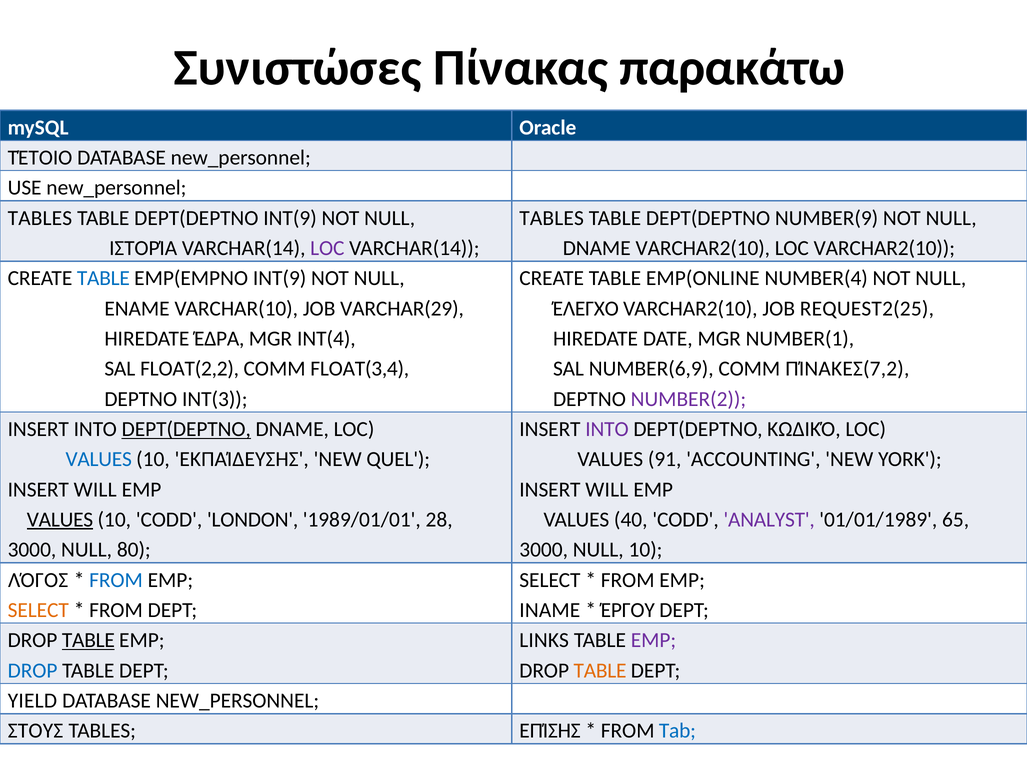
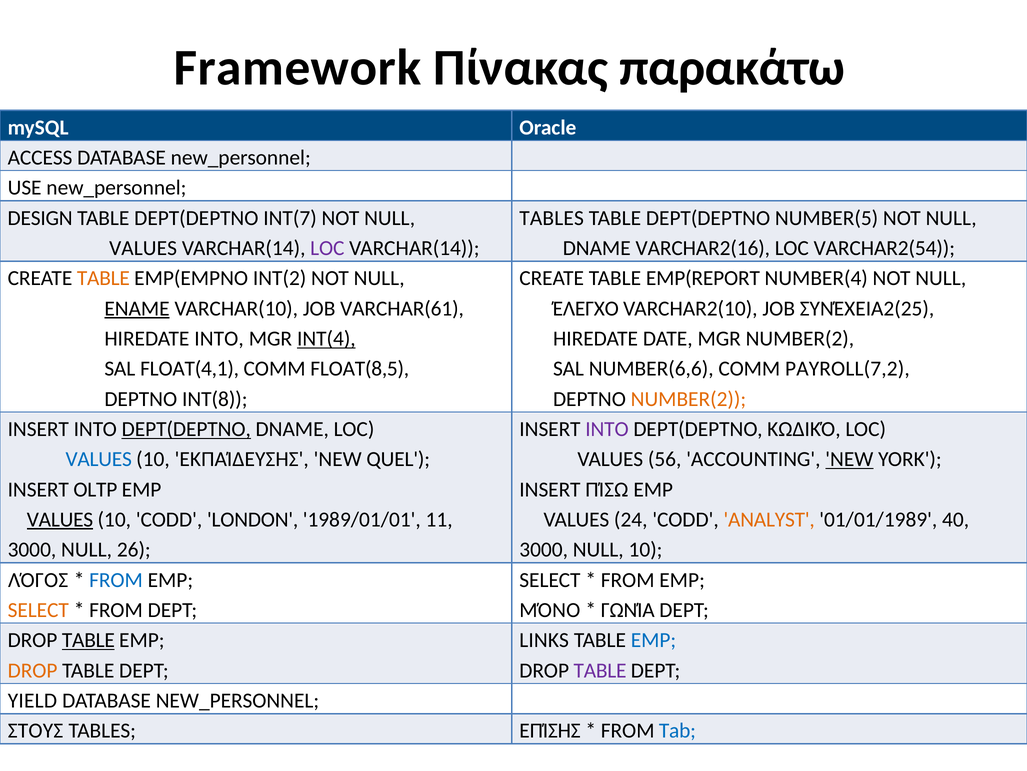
Συνιστώσες: Συνιστώσες -> Framework
ΤΈΤΟΙΟ: ΤΈΤΟΙΟ -> ACCESS
TABLES at (40, 218): TABLES -> DESIGN
DEPT(DEPTNO INT(9: INT(9 -> INT(7
NUMBER(9: NUMBER(9 -> NUMBER(5
ΙΣΤΟΡΊΑ at (143, 248): ΙΣΤΟΡΊΑ -> VALUES
DNAME VARCHAR2(10: VARCHAR2(10 -> VARCHAR2(16
LOC VARCHAR2(10: VARCHAR2(10 -> VARCHAR2(54
TABLE at (103, 278) colour: blue -> orange
EMP(EMPNO INT(9: INT(9 -> INT(2
EMP(ONLINE: EMP(ONLINE -> EMP(REPORT
ENAME underline: none -> present
VARCHAR(29: VARCHAR(29 -> VARCHAR(61
REQUEST2(25: REQUEST2(25 -> ΣΥΝΈΧΕΙΑ2(25
HIREDATE ΈΔΡΑ: ΈΔΡΑ -> INTO
INT(4 underline: none -> present
MGR NUMBER(1: NUMBER(1 -> NUMBER(2
FLOAT(2,2: FLOAT(2,2 -> FLOAT(4,1
FLOAT(3,4: FLOAT(3,4 -> FLOAT(8,5
NUMBER(6,9: NUMBER(6,9 -> NUMBER(6,6
ΠΊΝΑΚΕΣ(7,2: ΠΊΝΑΚΕΣ(7,2 -> PAYROLL(7,2
INT(3: INT(3 -> INT(8
NUMBER(2 at (688, 399) colour: purple -> orange
91: 91 -> 56
NEW at (849, 459) underline: none -> present
WILL at (95, 489): WILL -> OLTP
WILL at (607, 489): WILL -> ΠΊΣΩ
28: 28 -> 11
40: 40 -> 24
ANALYST colour: purple -> orange
65: 65 -> 40
80: 80 -> 26
INAME: INAME -> ΜΌΝΟ
ΈΡΓΟΥ: ΈΡΓΟΥ -> ΓΩΝΊΑ
EMP at (653, 640) colour: purple -> blue
DROP at (33, 670) colour: blue -> orange
TABLE at (600, 670) colour: orange -> purple
